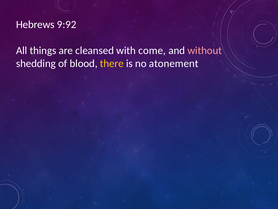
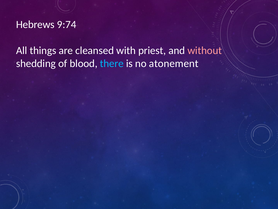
9:92: 9:92 -> 9:74
come: come -> priest
there colour: yellow -> light blue
